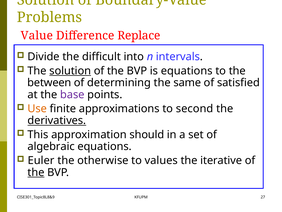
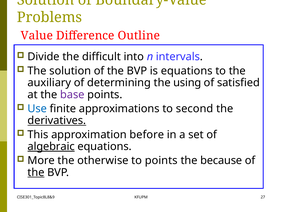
Replace: Replace -> Outline
solution at (70, 71) underline: present -> none
between: between -> auxiliary
same: same -> using
Use colour: orange -> blue
should: should -> before
algebraic underline: none -> present
Euler: Euler -> More
to values: values -> points
iterative: iterative -> because
